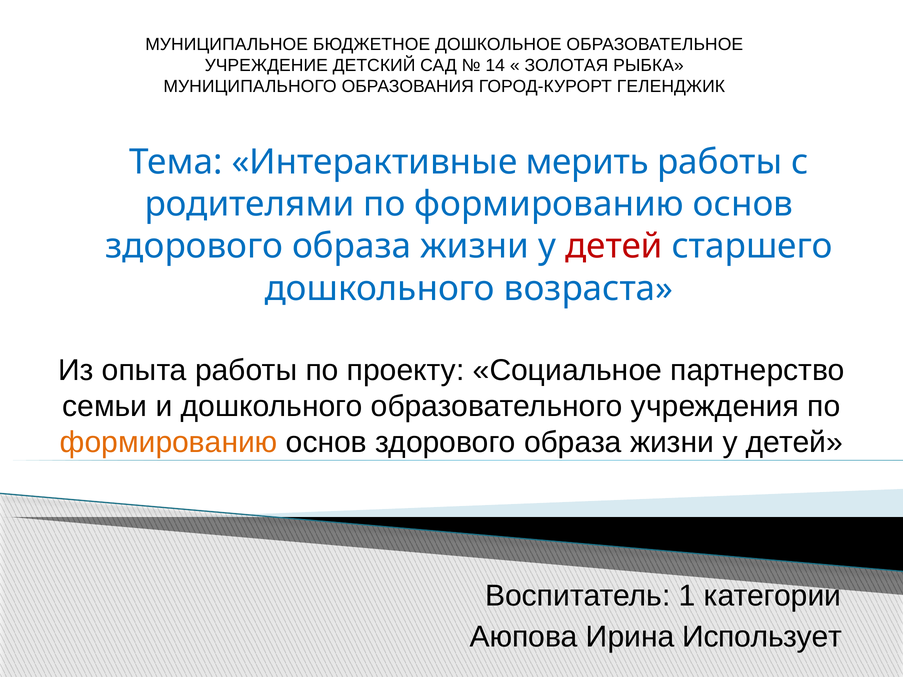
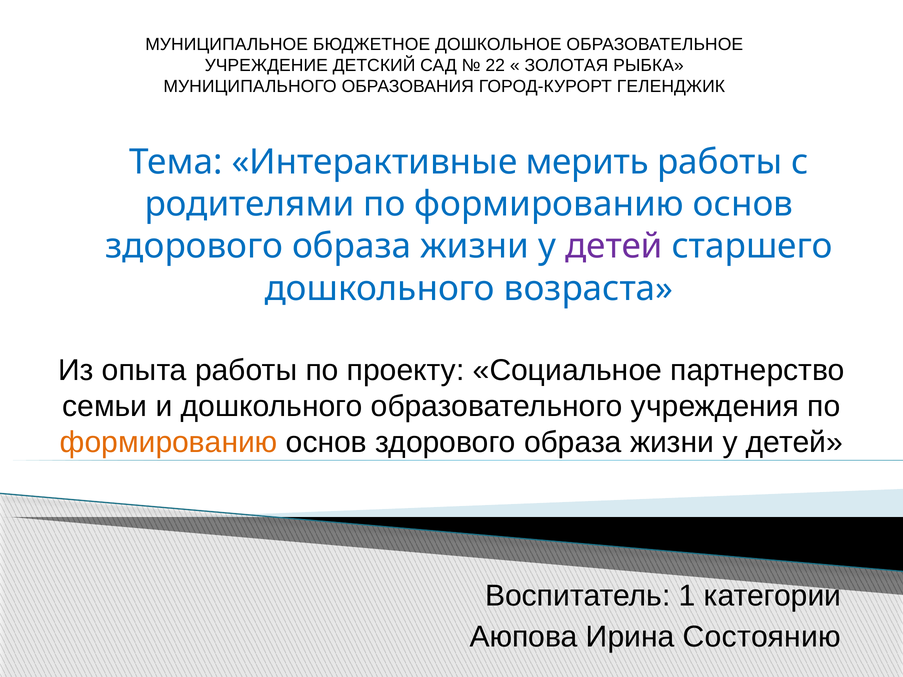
14: 14 -> 22
детей at (614, 246) colour: red -> purple
Использует: Использует -> Состоянию
